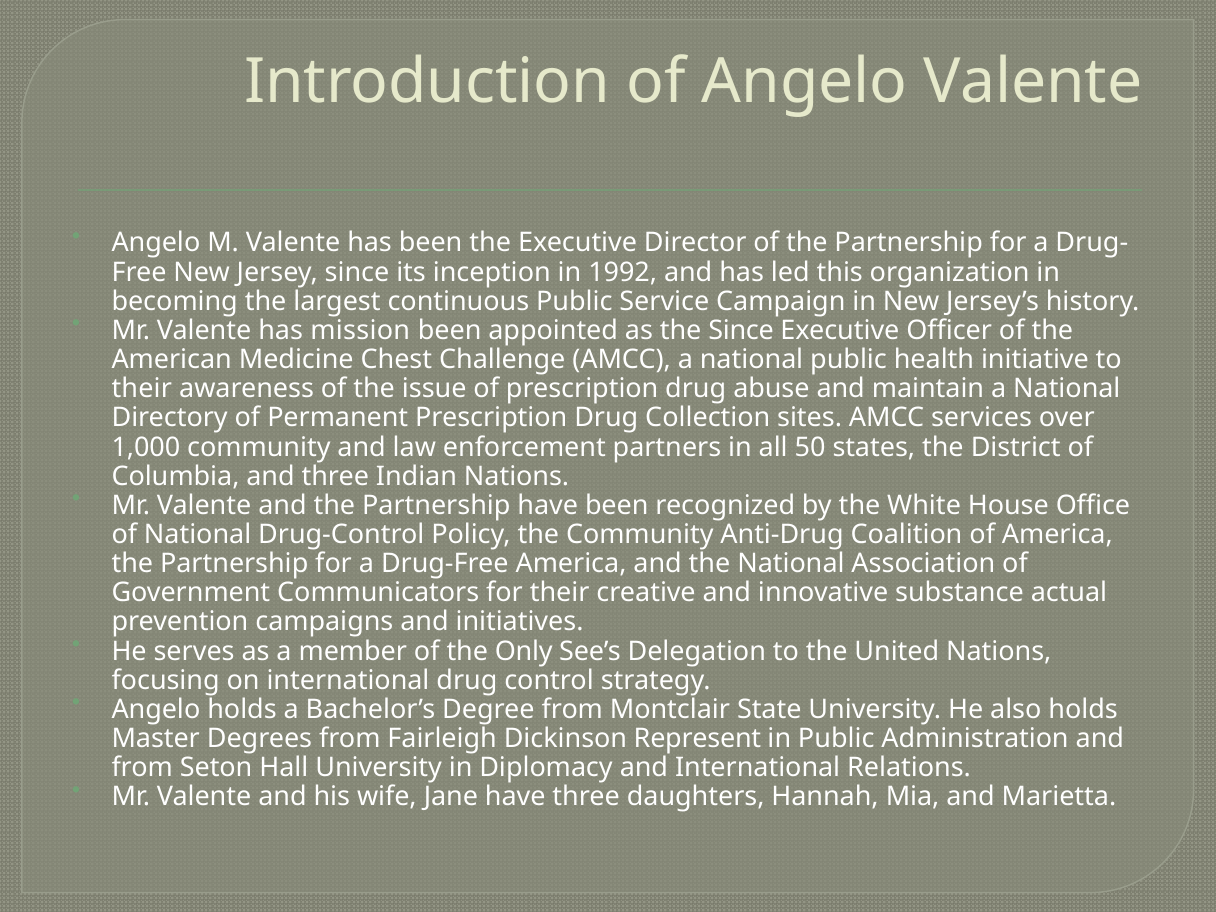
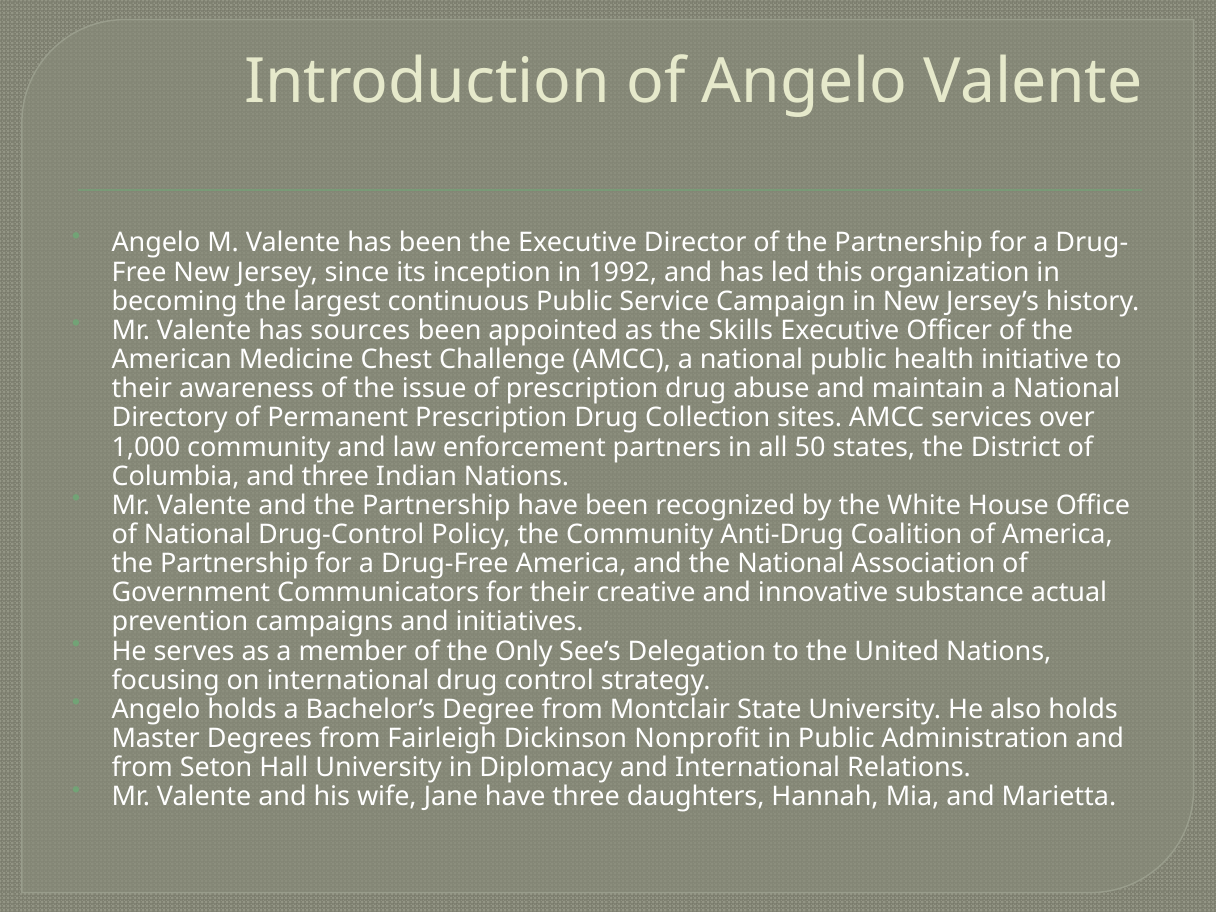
mission: mission -> sources
the Since: Since -> Skills
Represent: Represent -> Nonprofit
